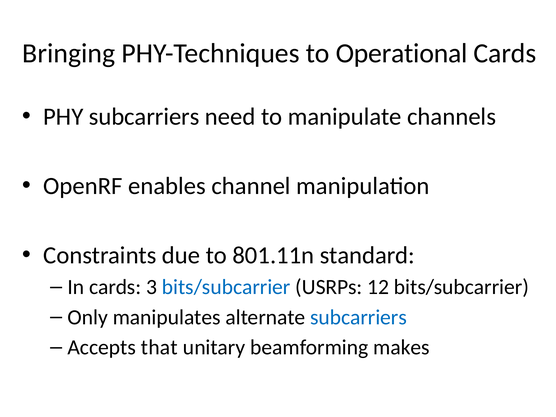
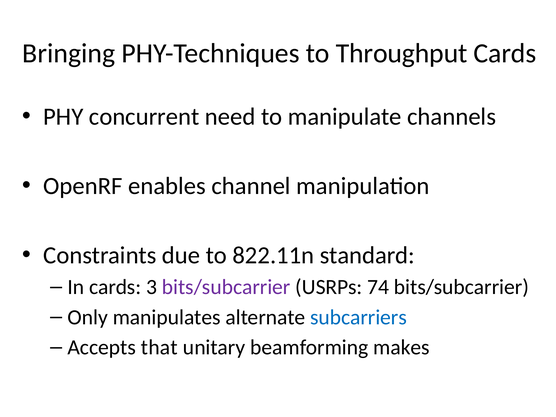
Operational: Operational -> Throughput
PHY subcarriers: subcarriers -> concurrent
801.11n: 801.11n -> 822.11n
bits/subcarrier at (226, 287) colour: blue -> purple
12: 12 -> 74
